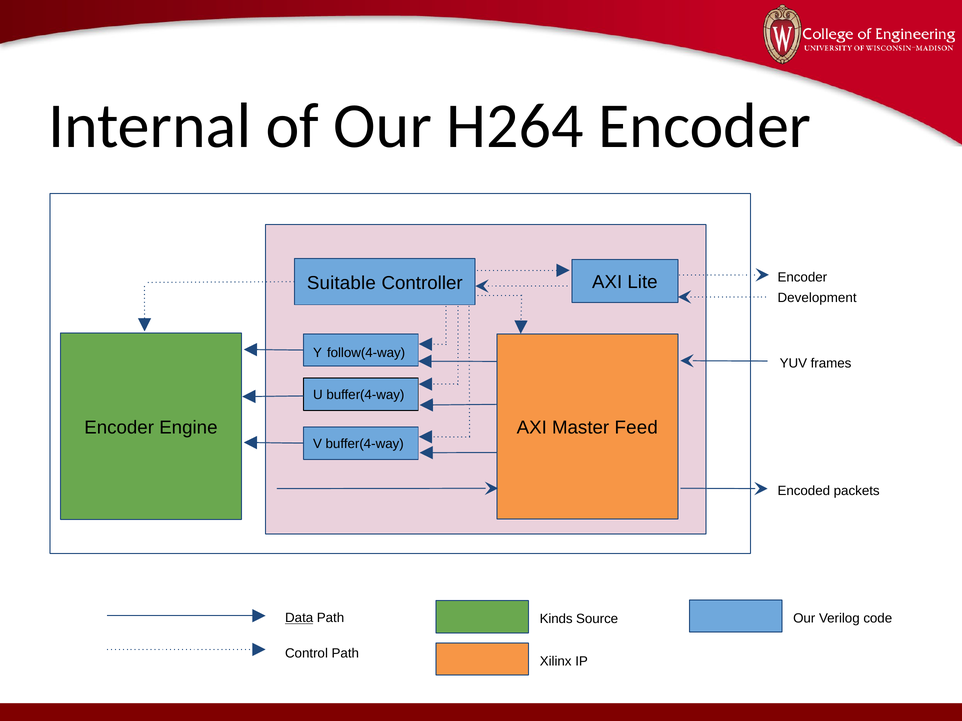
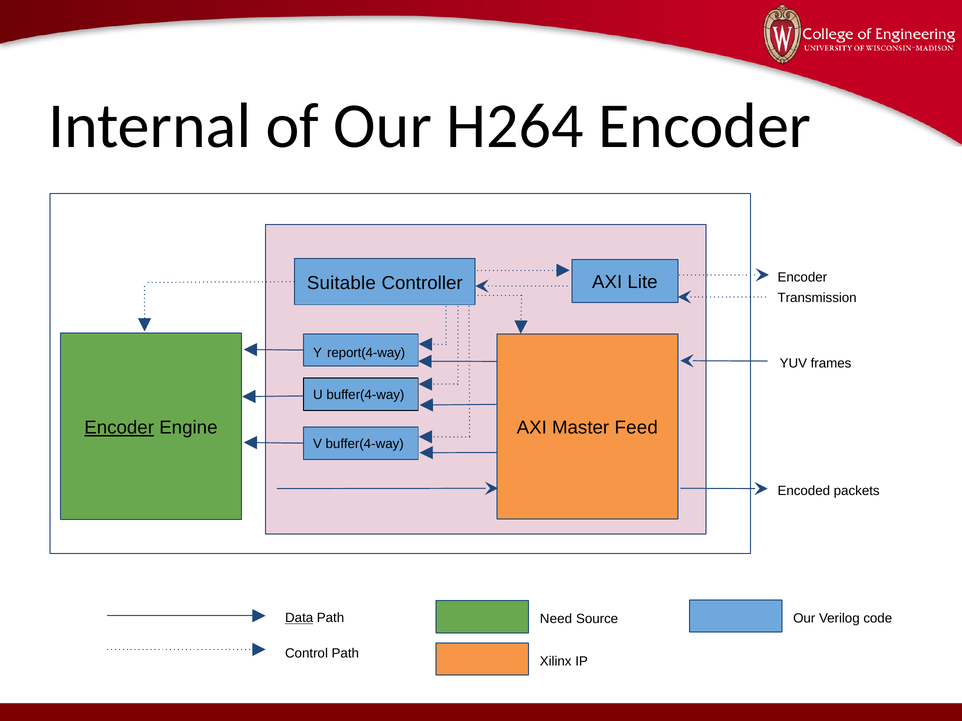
Development: Development -> Transmission
follow(4-way: follow(4-way -> report(4-way
Encoder at (119, 428) underline: none -> present
Kinds: Kinds -> Need
